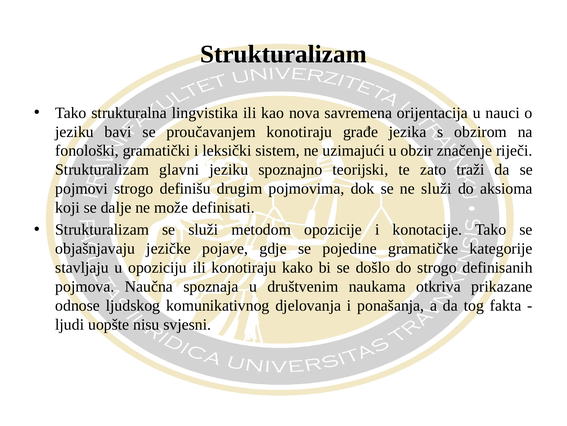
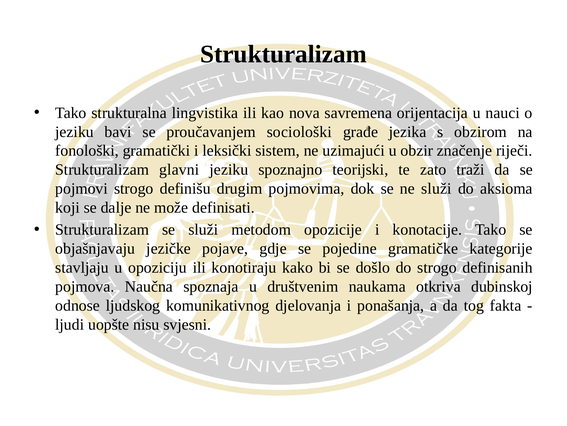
proučavanjem konotiraju: konotiraju -> sociološki
prikazane: prikazane -> dubinskoj
